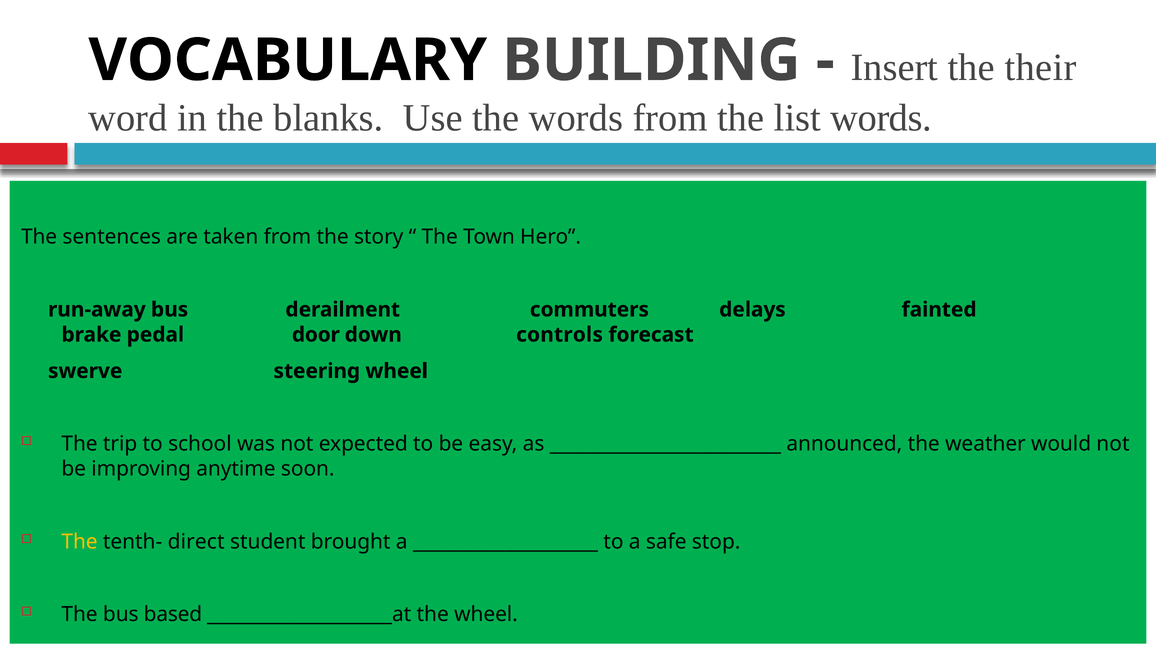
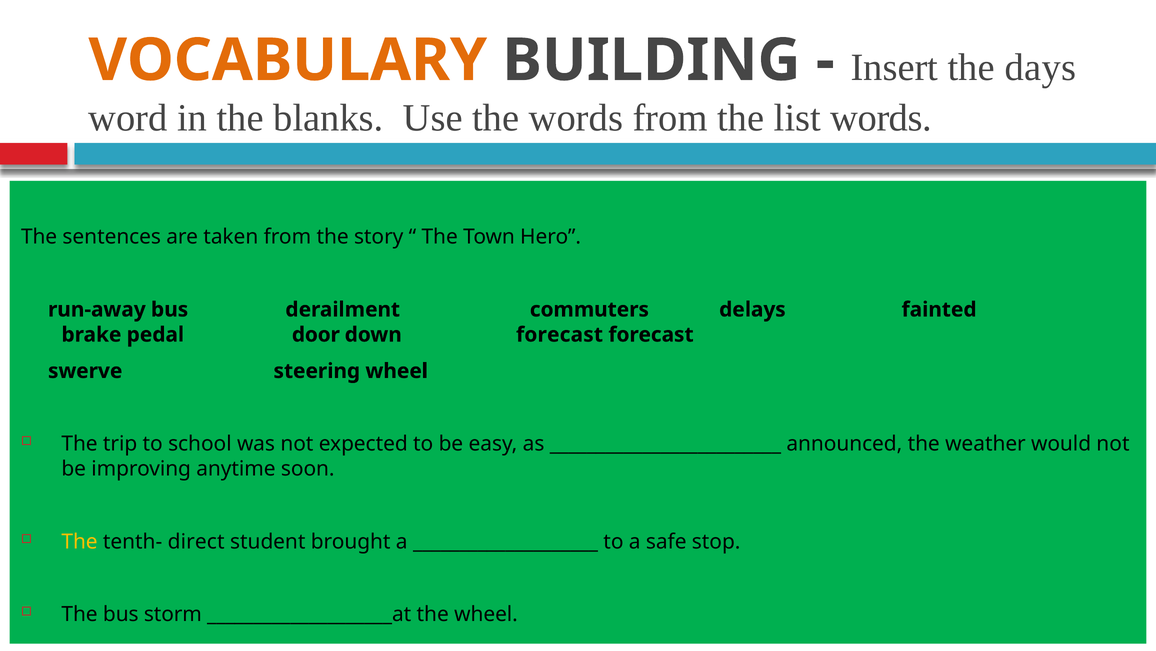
VOCABULARY colour: black -> orange
their: their -> days
down controls: controls -> forecast
based: based -> storm
